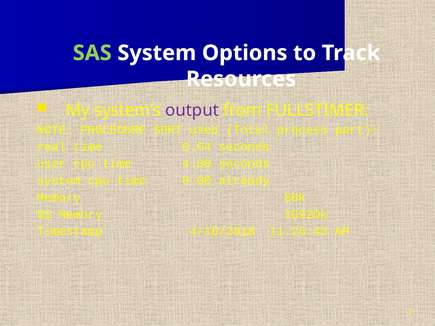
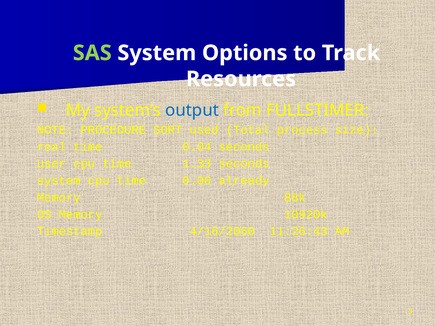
output colour: purple -> blue
part: part -> size
4.00: 4.00 -> 1.33
4/16/2018: 4/16/2018 -> 4/16/2060
